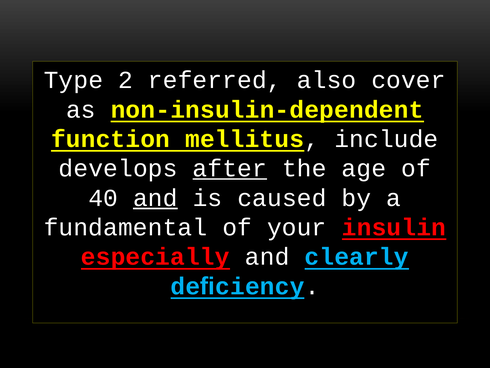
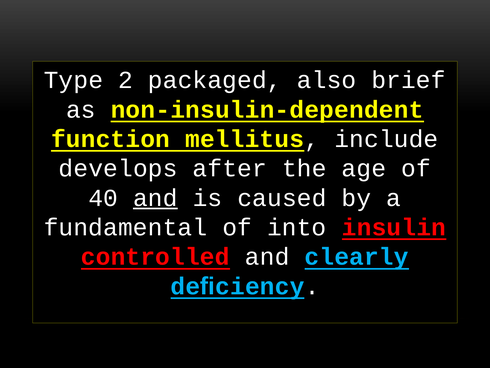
referred: referred -> packaged
cover: cover -> brief
after underline: present -> none
your: your -> into
especially: especially -> controlled
